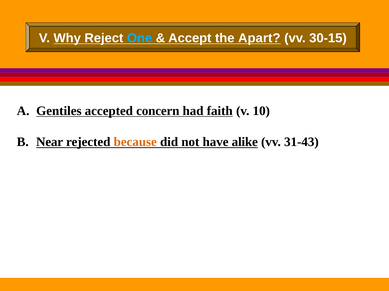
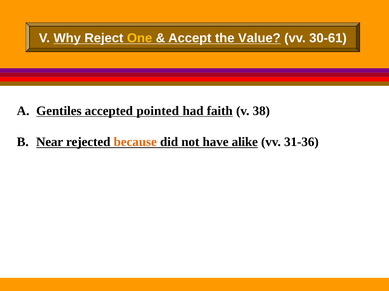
One colour: light blue -> yellow
Apart: Apart -> Value
30-15: 30-15 -> 30-61
concern: concern -> pointed
10: 10 -> 38
31-43: 31-43 -> 31-36
